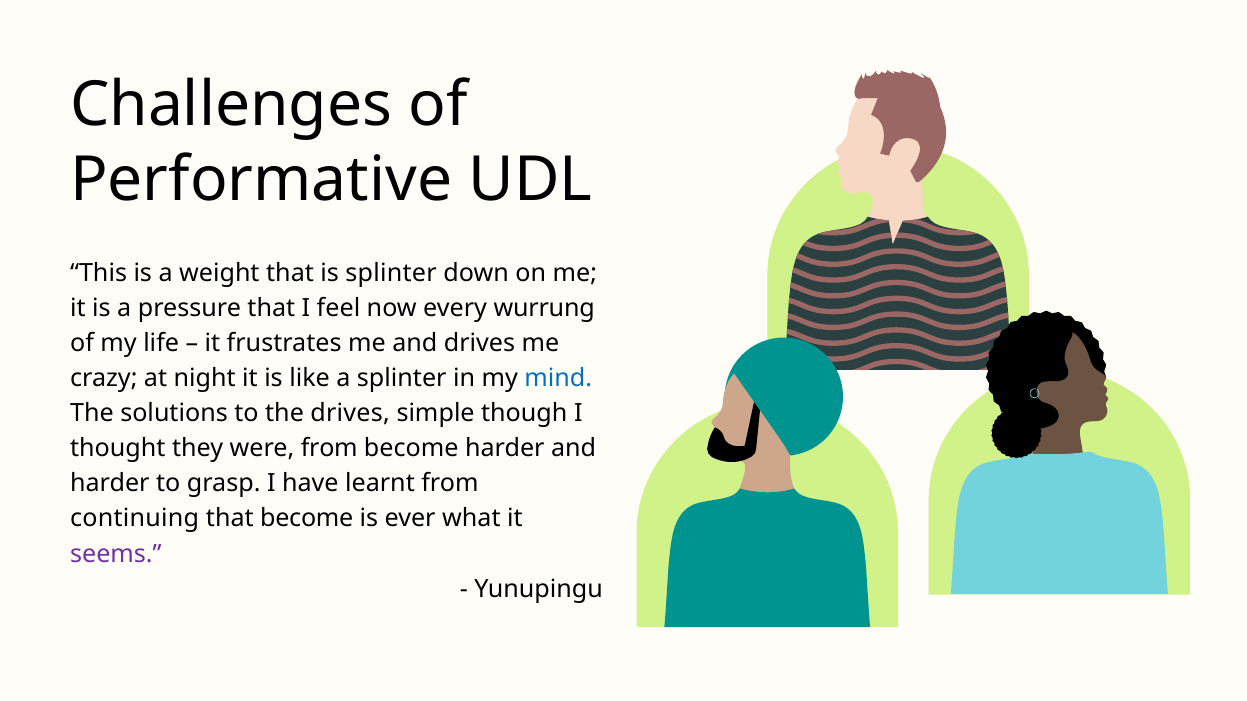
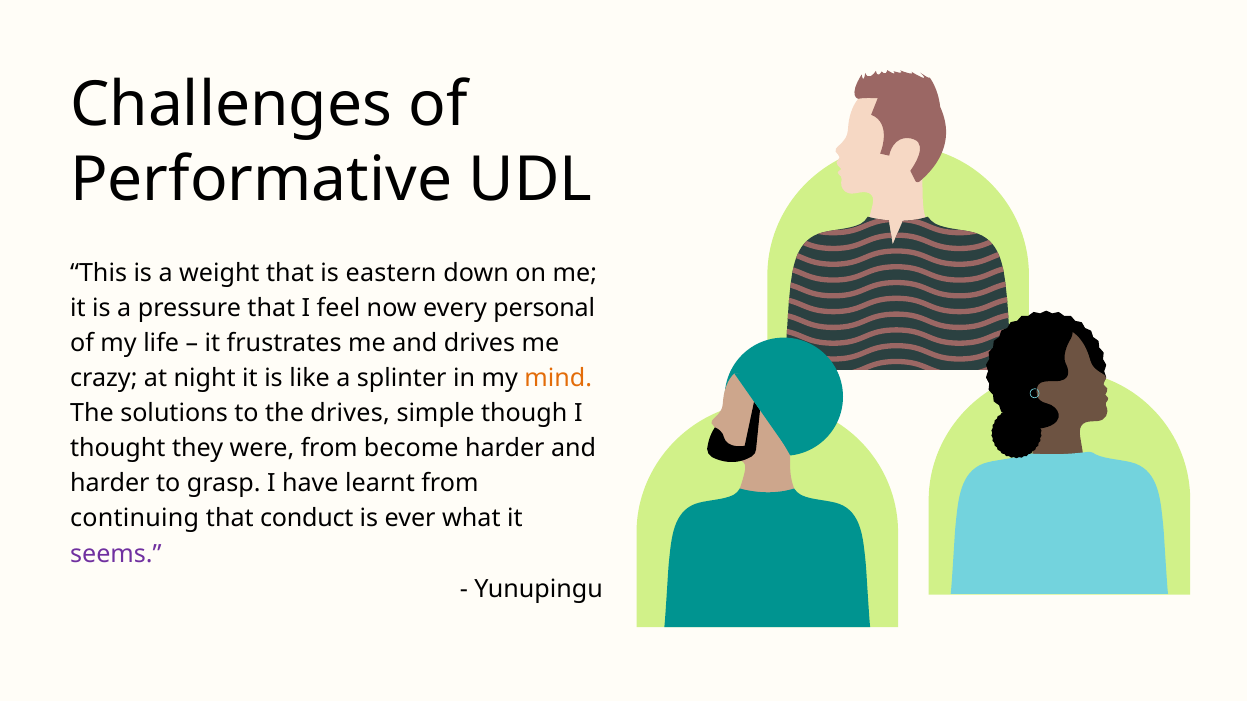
is splinter: splinter -> eastern
wurrung: wurrung -> personal
mind colour: blue -> orange
that become: become -> conduct
